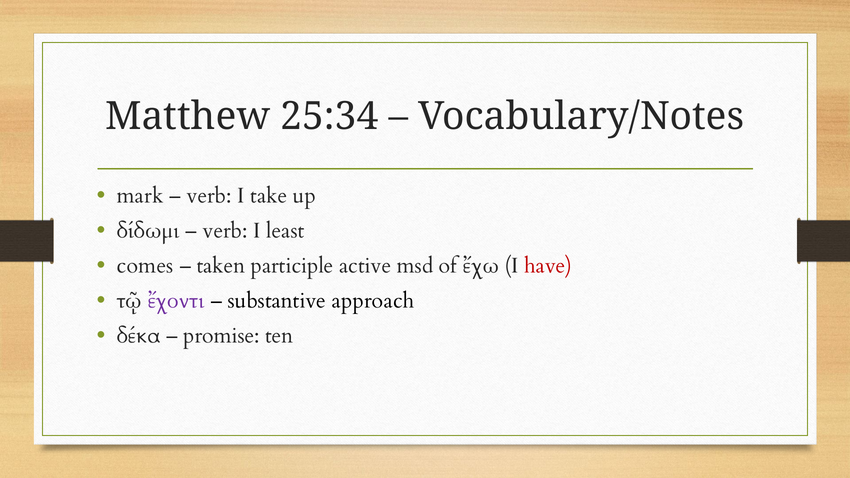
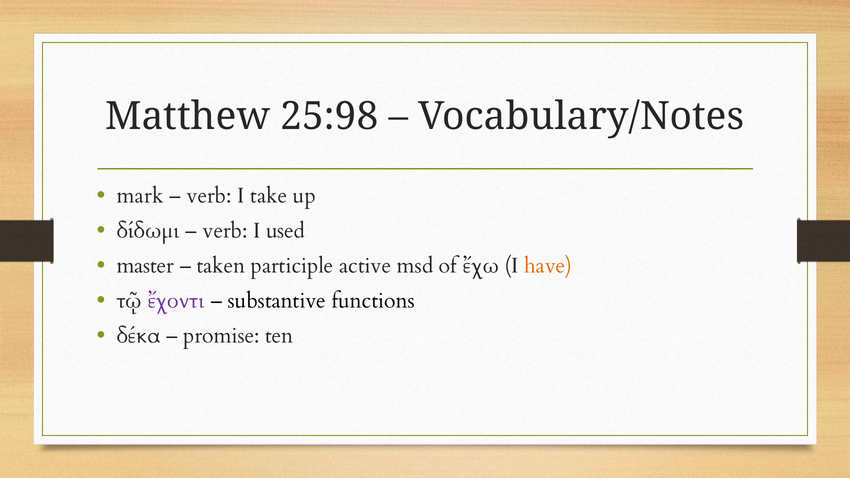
25:34: 25:34 -> 25:98
least: least -> used
comes: comes -> master
have colour: red -> orange
approach: approach -> functions
